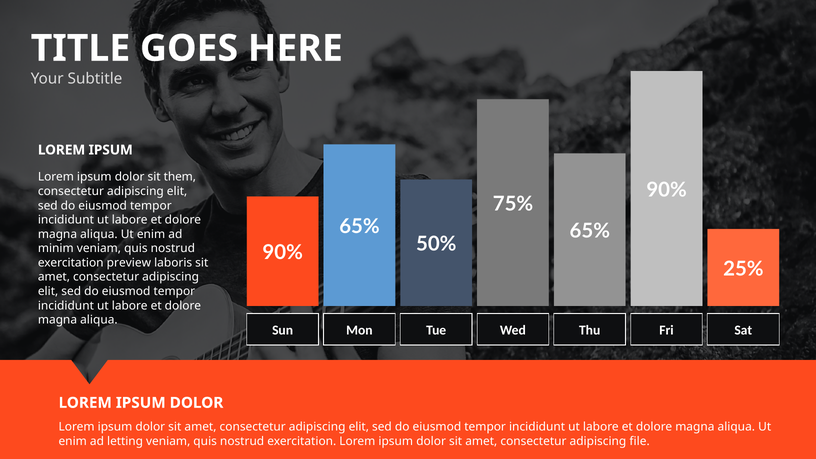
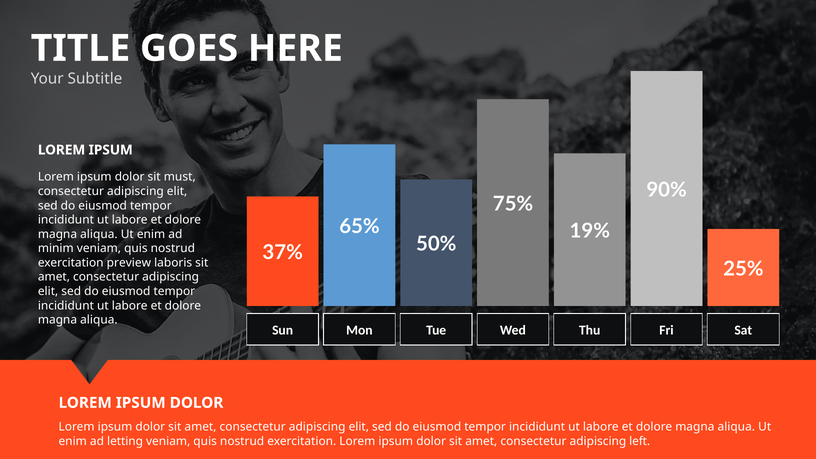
them: them -> must
65% at (590, 231): 65% -> 19%
90% at (283, 253): 90% -> 37%
file: file -> left
